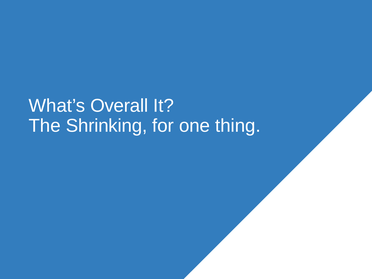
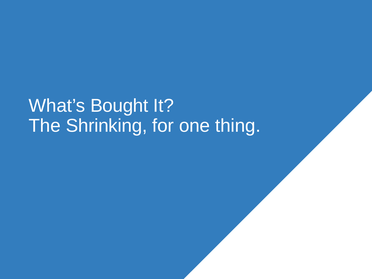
Overall: Overall -> Bought
